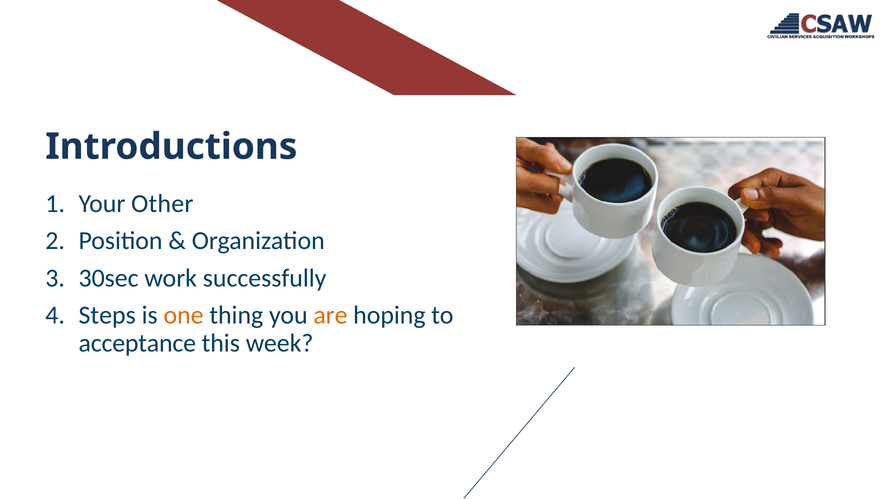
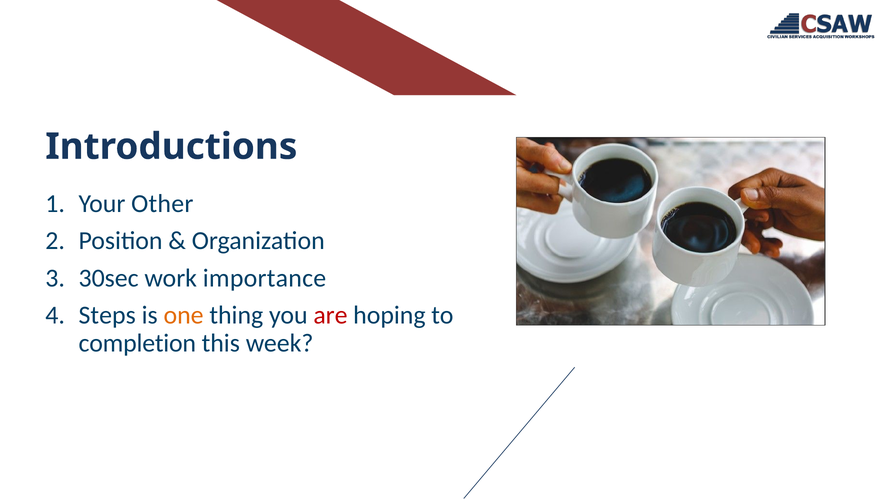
successfully: successfully -> importance
are colour: orange -> red
acceptance: acceptance -> completion
